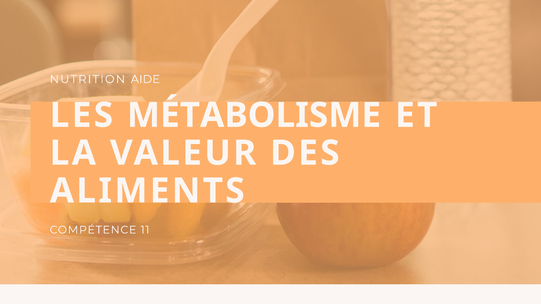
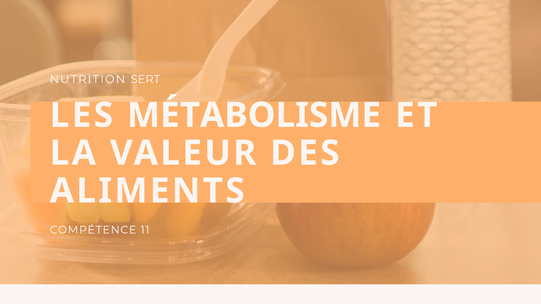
AIDE: AIDE -> SERT
